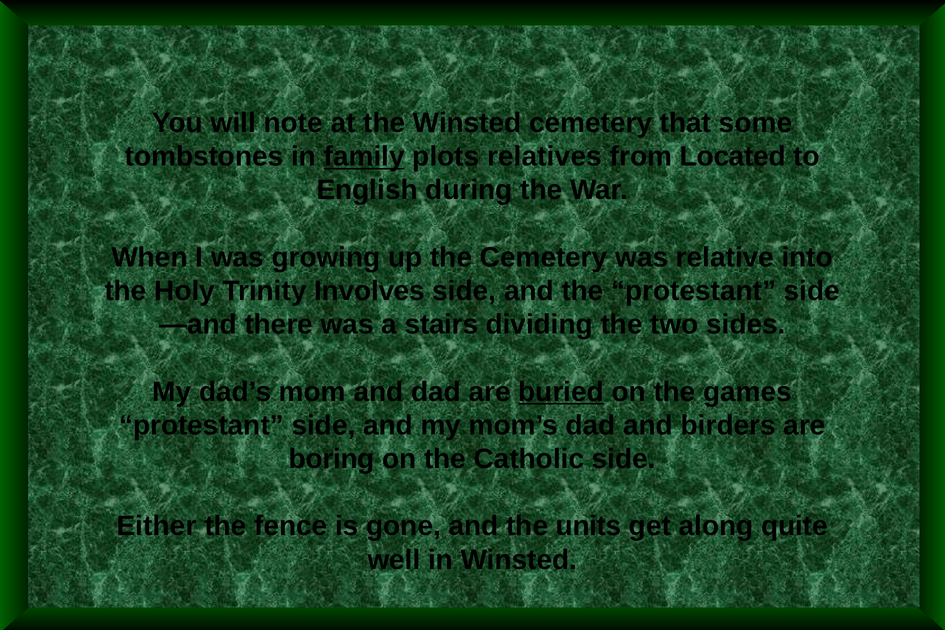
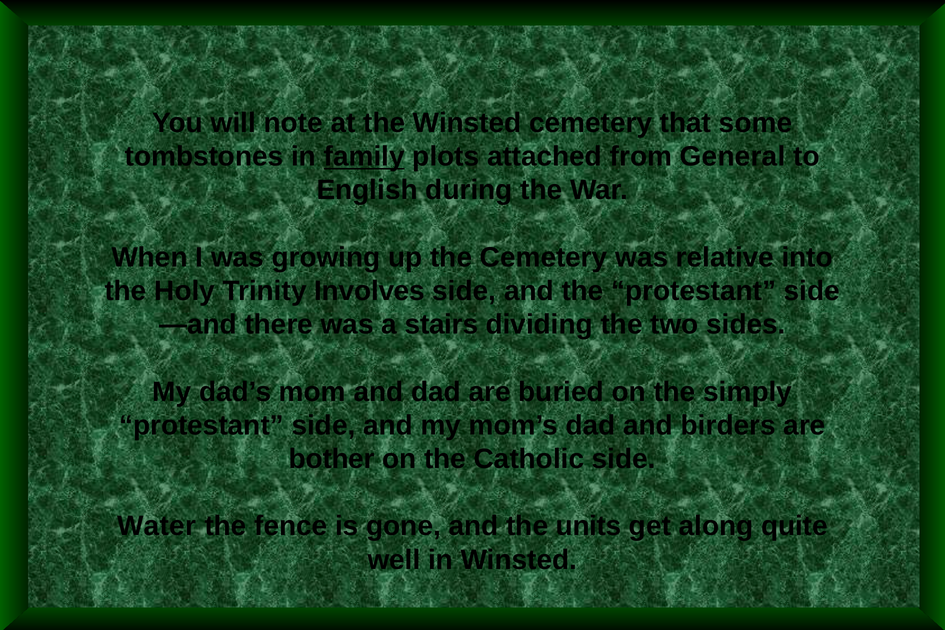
relatives: relatives -> attached
Located: Located -> General
buried underline: present -> none
games: games -> simply
boring: boring -> bother
Either: Either -> Water
